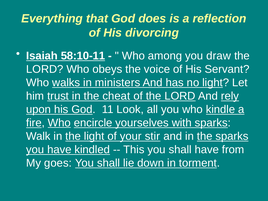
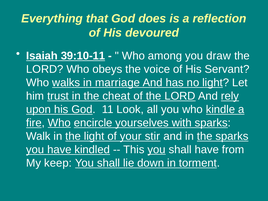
divorcing: divorcing -> devoured
58:10-11: 58:10-11 -> 39:10-11
ministers: ministers -> marriage
you at (157, 150) underline: none -> present
goes: goes -> keep
